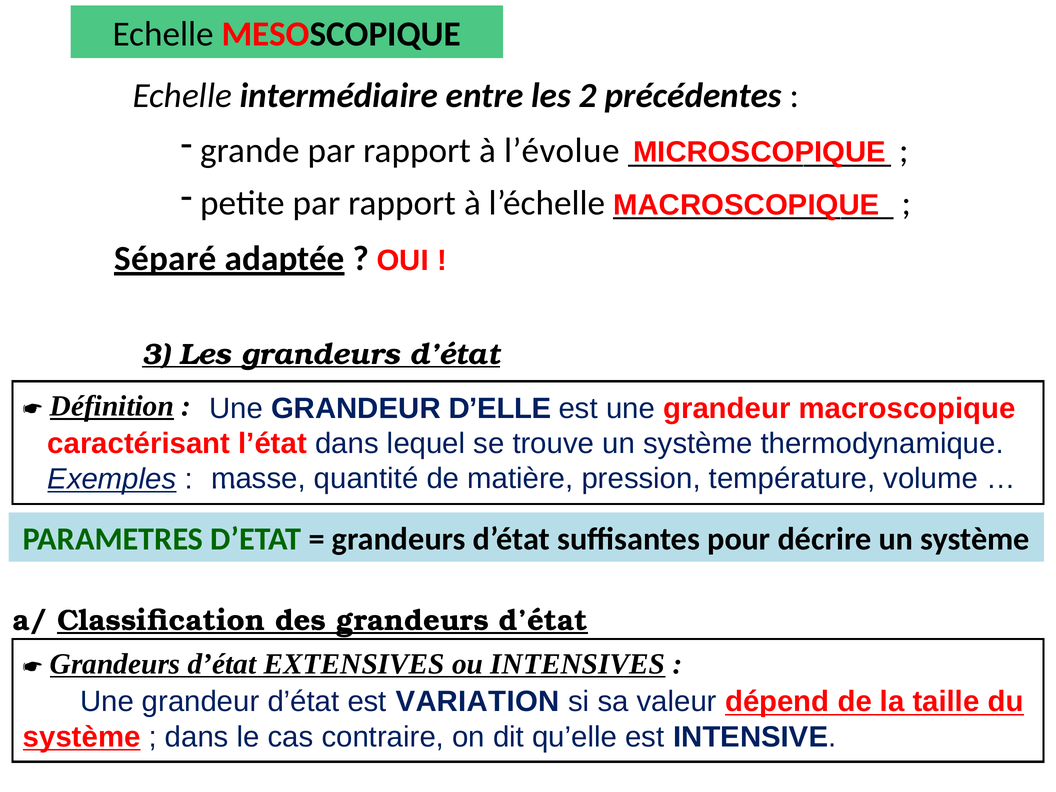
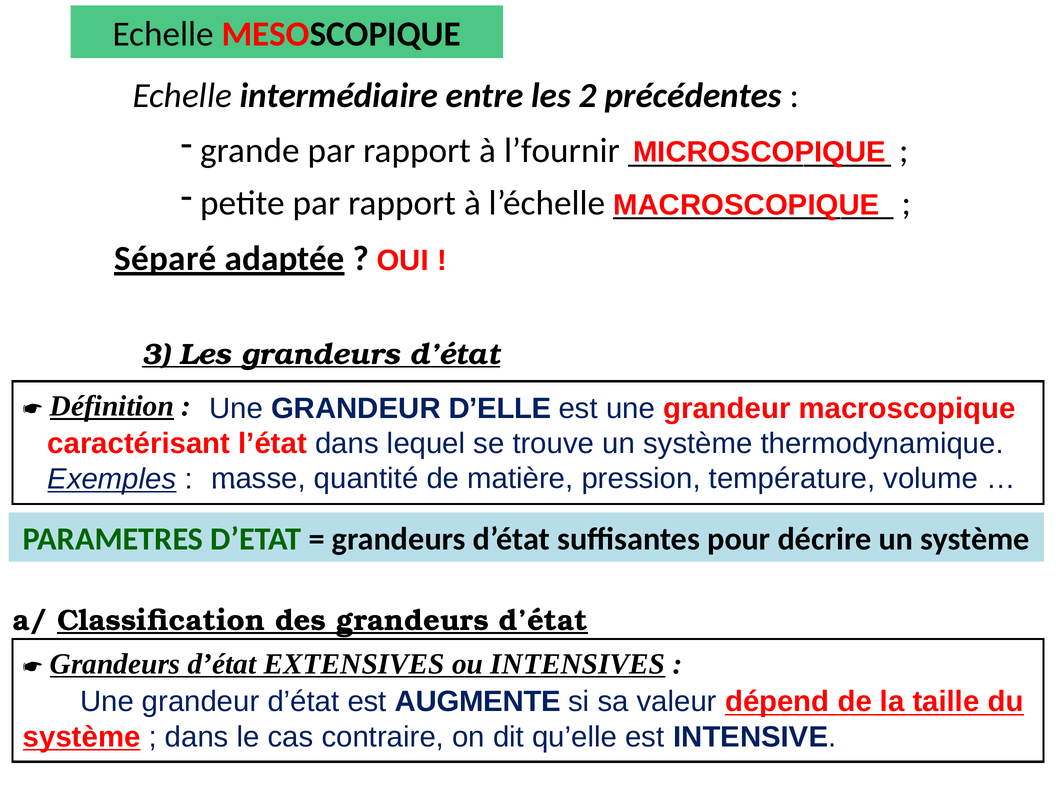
l’évolue: l’évolue -> l’fournir
VARIATION: VARIATION -> AUGMENTE
